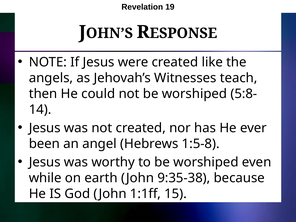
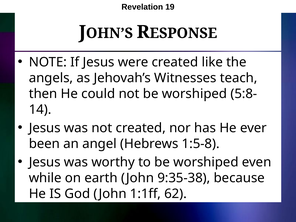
15: 15 -> 62
